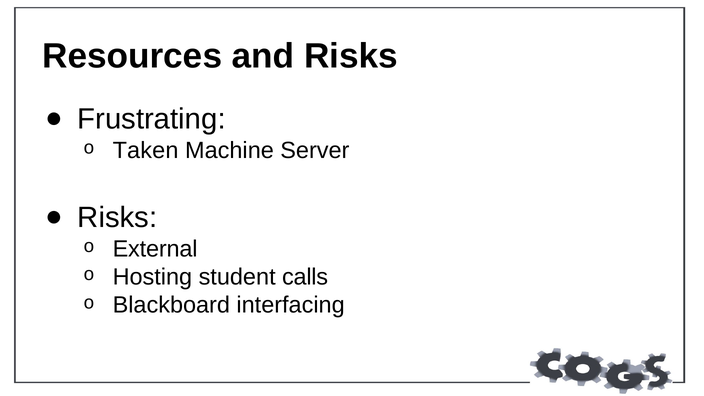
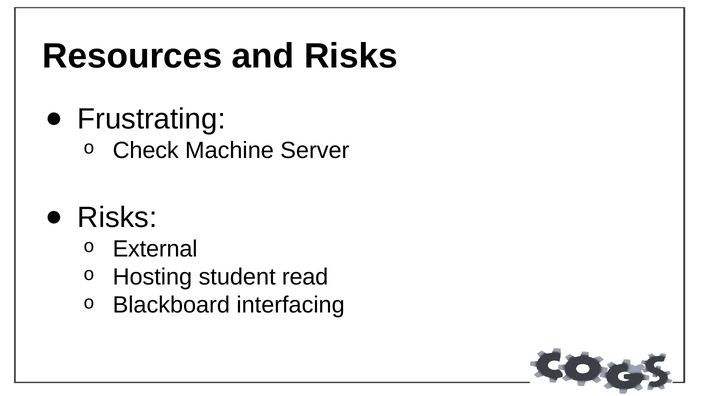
Taken: Taken -> Check
calls: calls -> read
